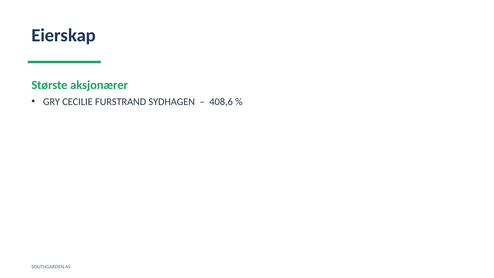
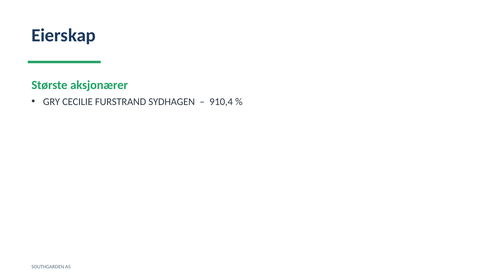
408,6: 408,6 -> 910,4
